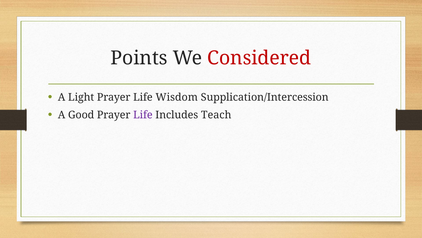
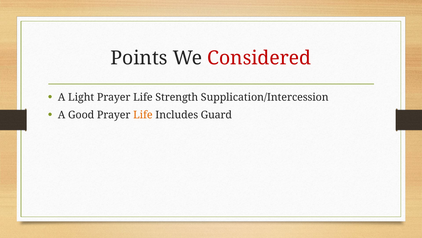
Wisdom: Wisdom -> Strength
Life at (143, 115) colour: purple -> orange
Teach: Teach -> Guard
